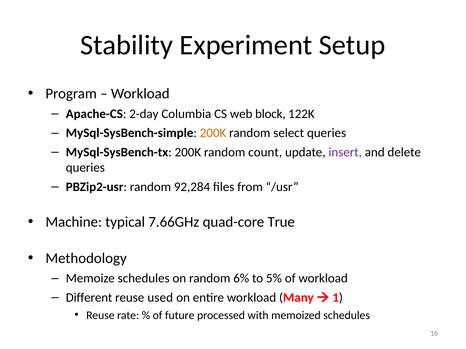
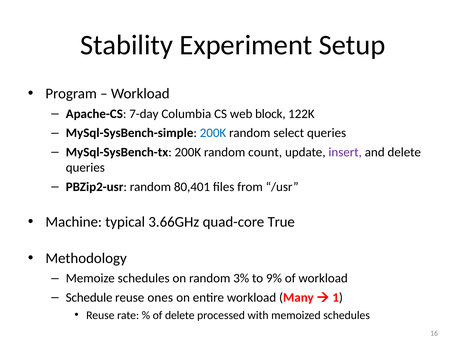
2-day: 2-day -> 7-day
200K at (213, 133) colour: orange -> blue
92,284: 92,284 -> 80,401
7.66GHz: 7.66GHz -> 3.66GHz
6%: 6% -> 3%
5%: 5% -> 9%
Different: Different -> Schedule
used: used -> ones
of future: future -> delete
